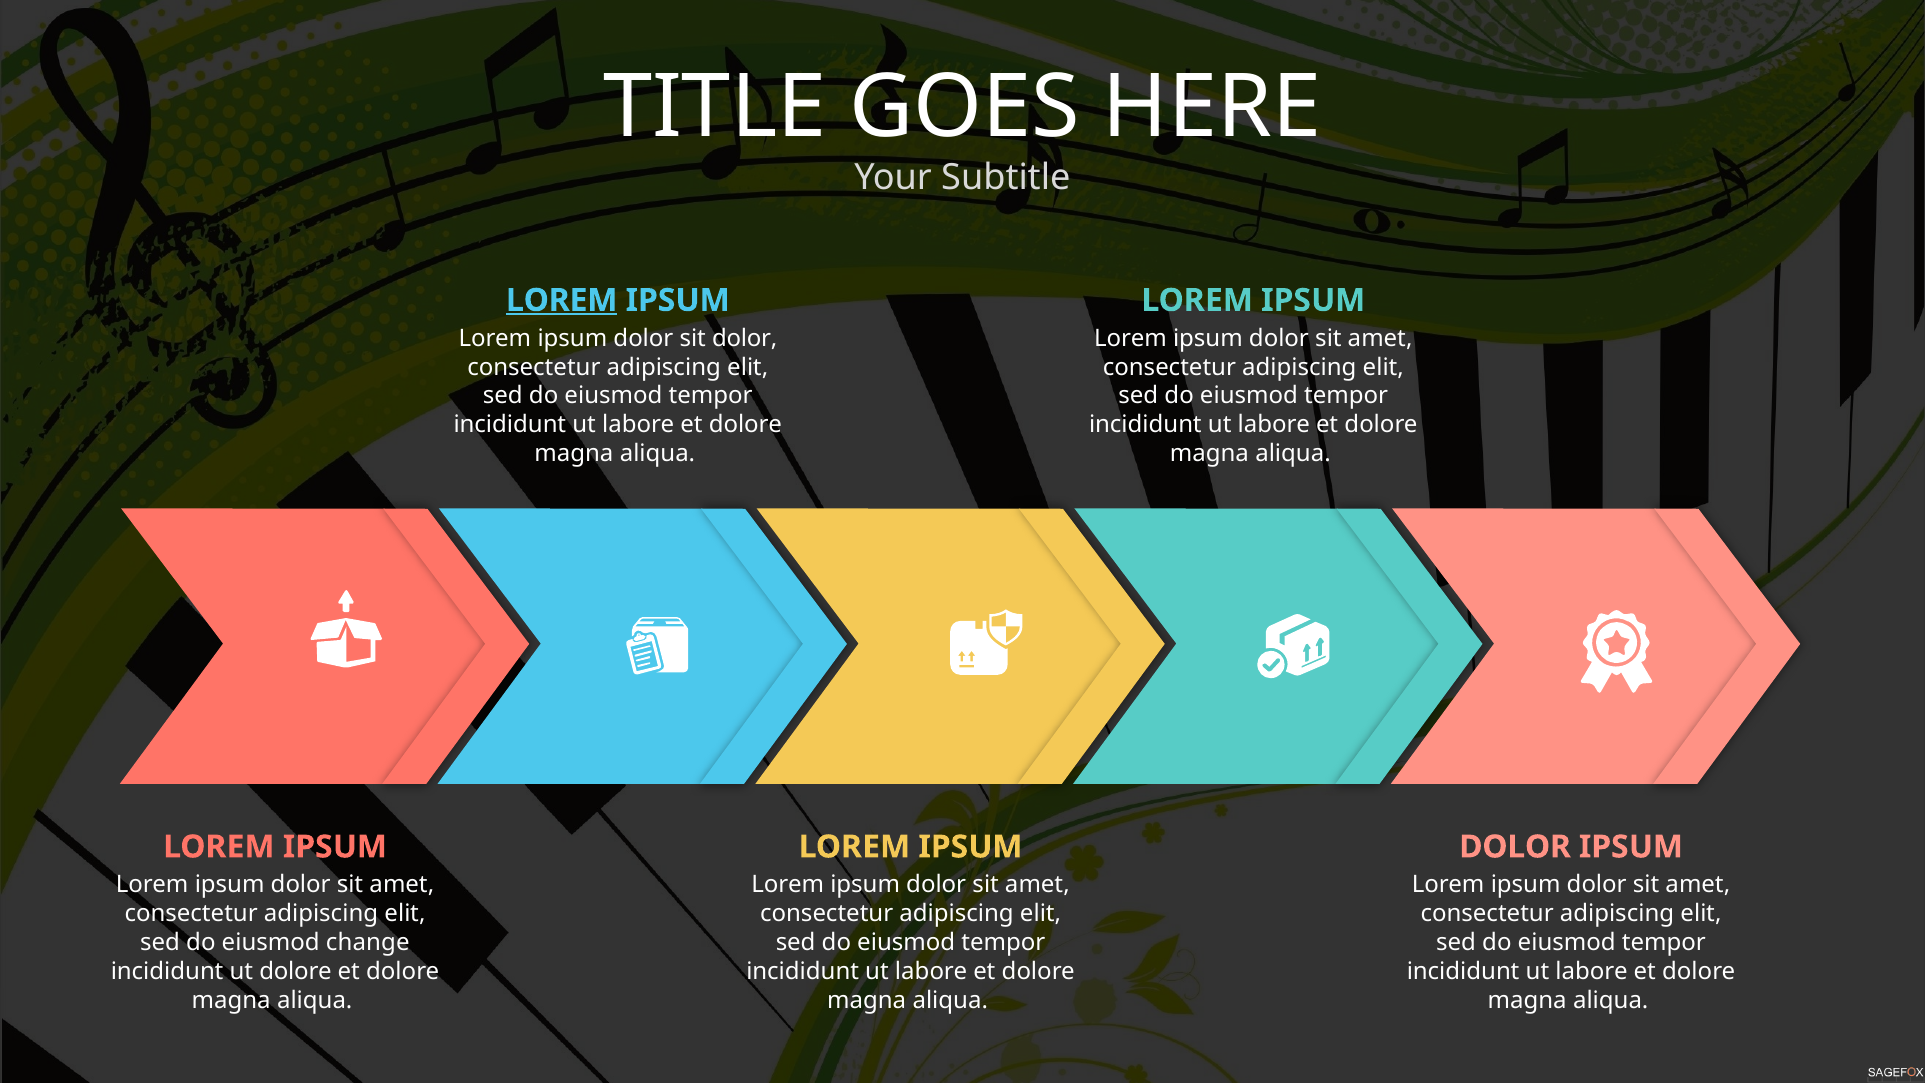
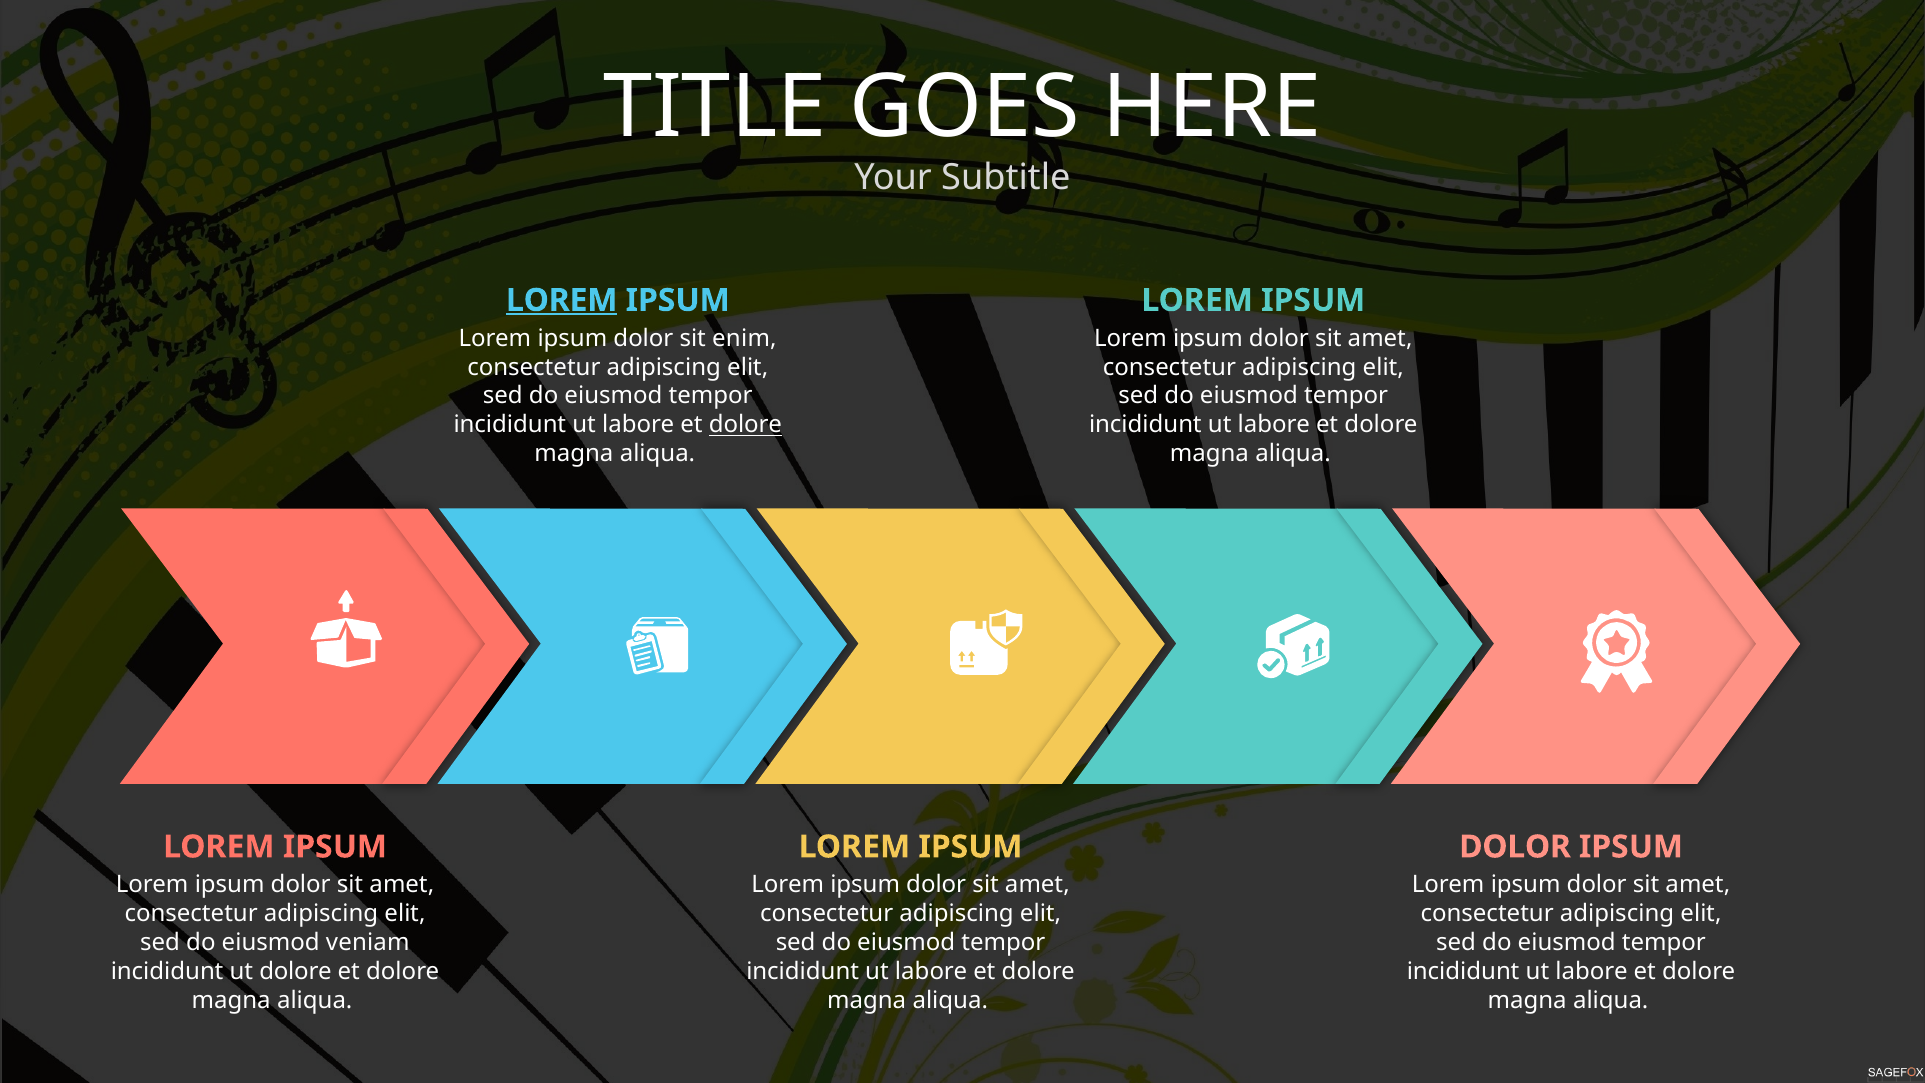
sit dolor: dolor -> enim
dolore at (745, 425) underline: none -> present
change: change -> veniam
